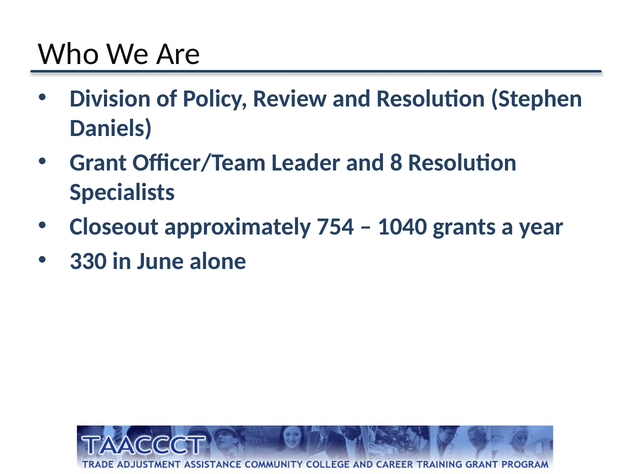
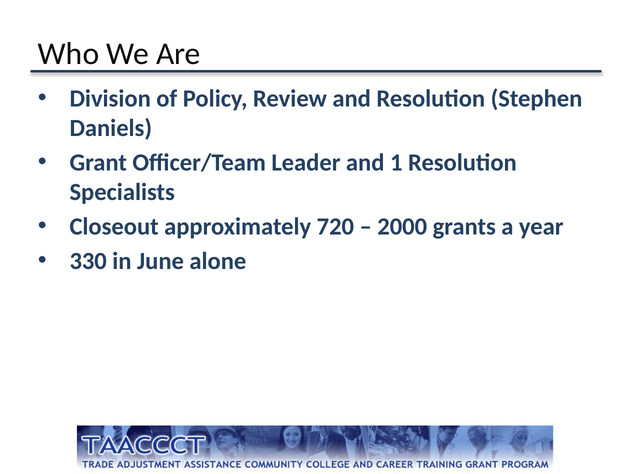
8: 8 -> 1
754: 754 -> 720
1040: 1040 -> 2000
